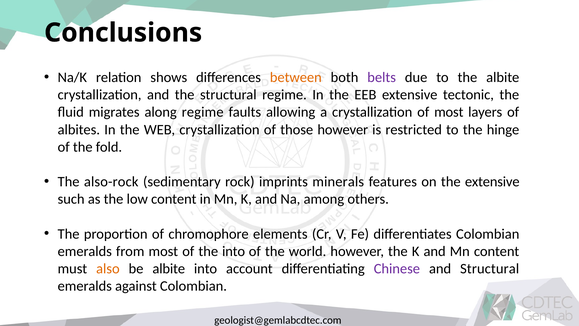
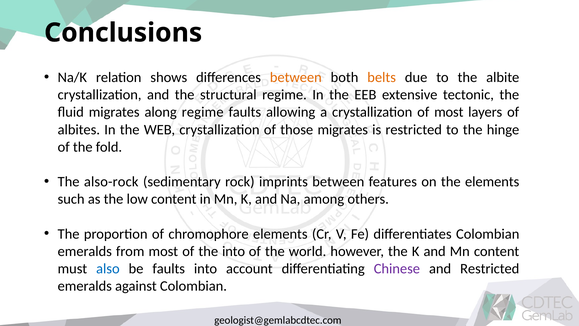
belts colour: purple -> orange
those however: however -> migrates
imprints minerals: minerals -> between
the extensive: extensive -> elements
also colour: orange -> blue
be albite: albite -> faults
and Structural: Structural -> Restricted
